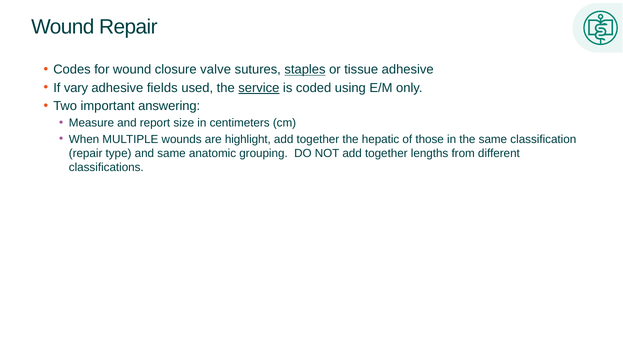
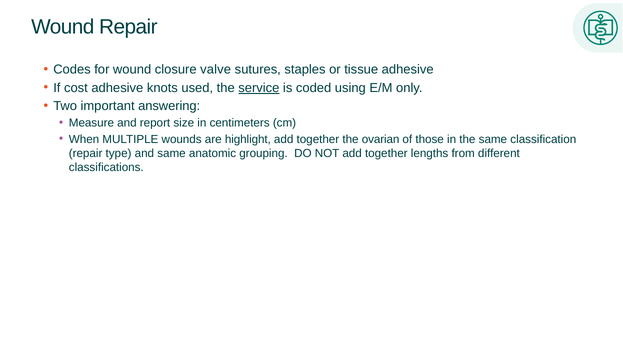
staples underline: present -> none
vary: vary -> cost
fields: fields -> knots
hepatic: hepatic -> ovarian
